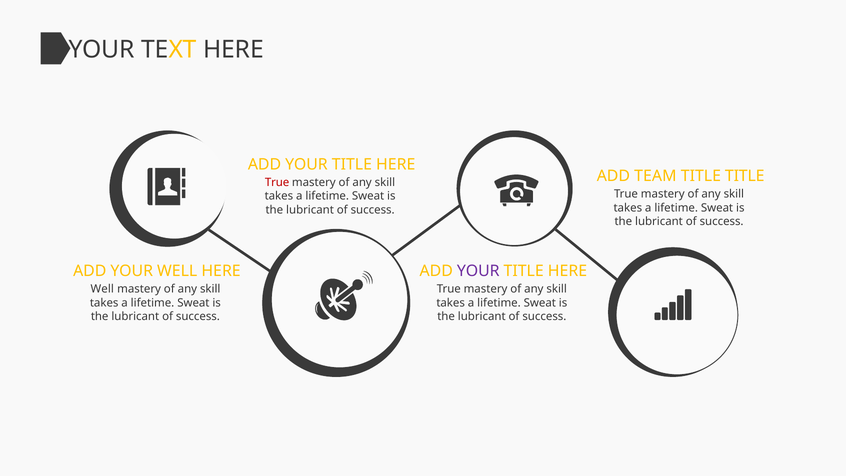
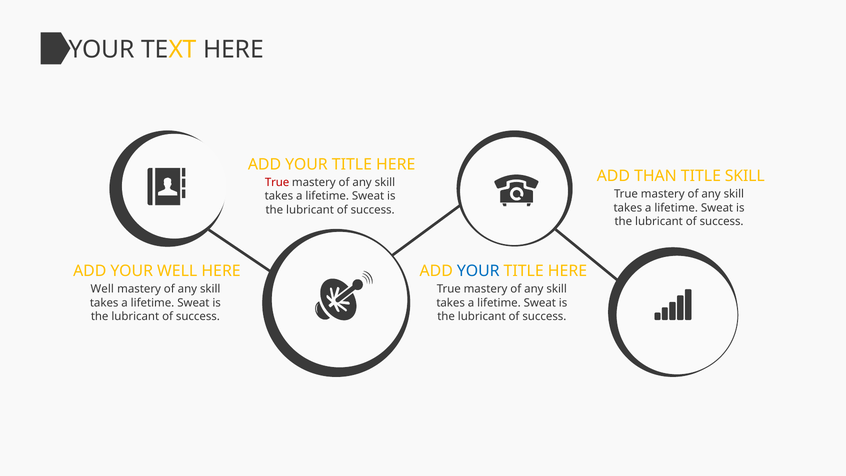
TEAM: TEAM -> THAN
TITLE TITLE: TITLE -> SKILL
YOUR at (478, 271) colour: purple -> blue
